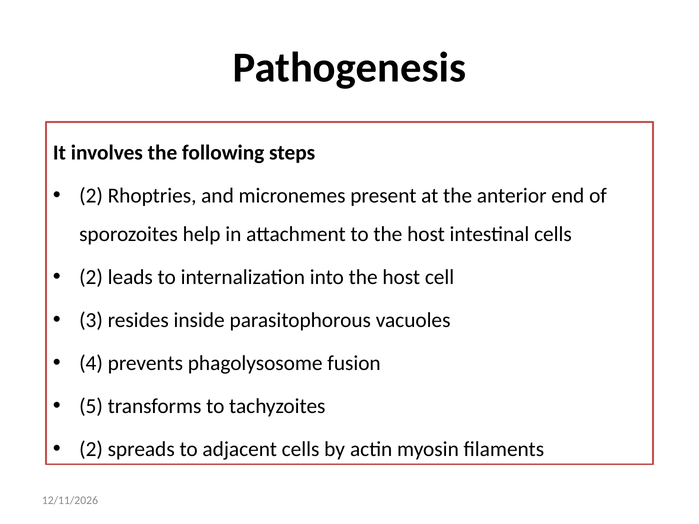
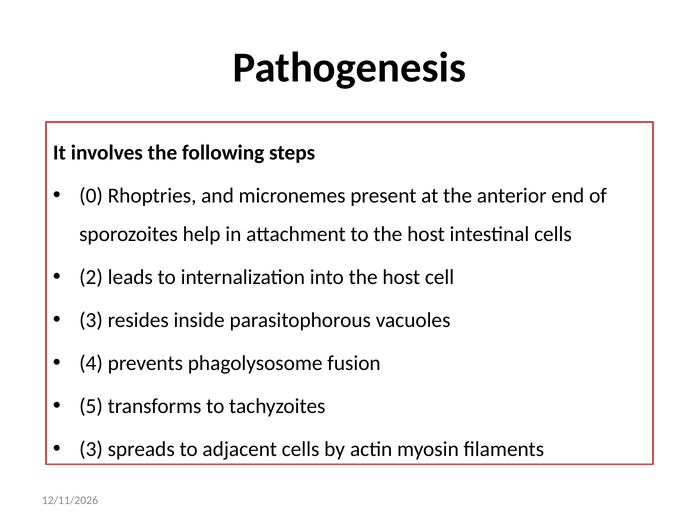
2 at (91, 196): 2 -> 0
2 at (91, 449): 2 -> 3
